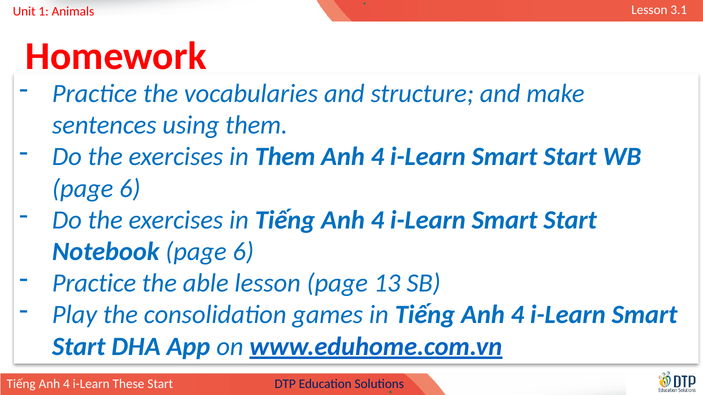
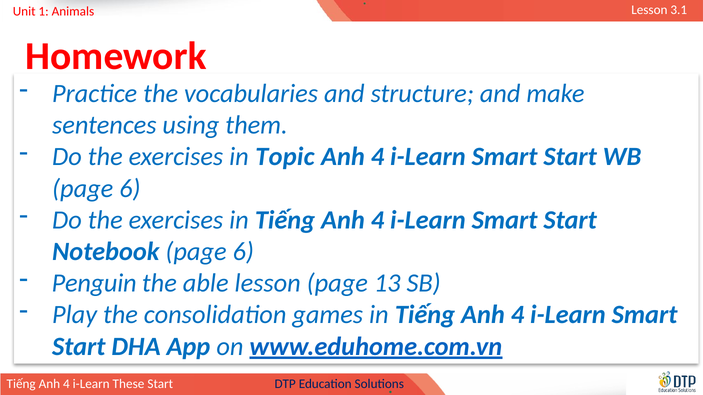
in Them: Them -> Topic
Practice at (94, 283): Practice -> Penguin
